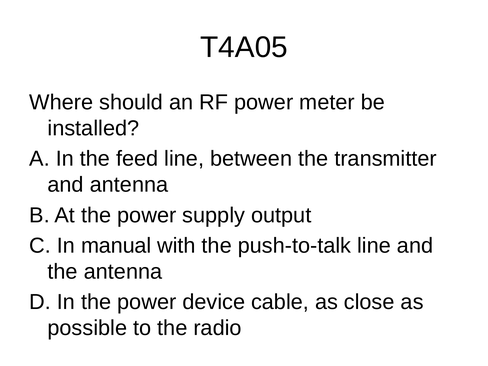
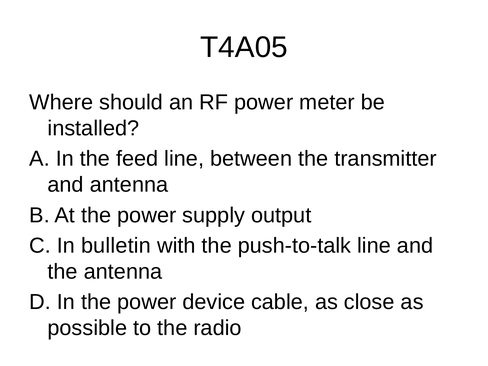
manual: manual -> bulletin
